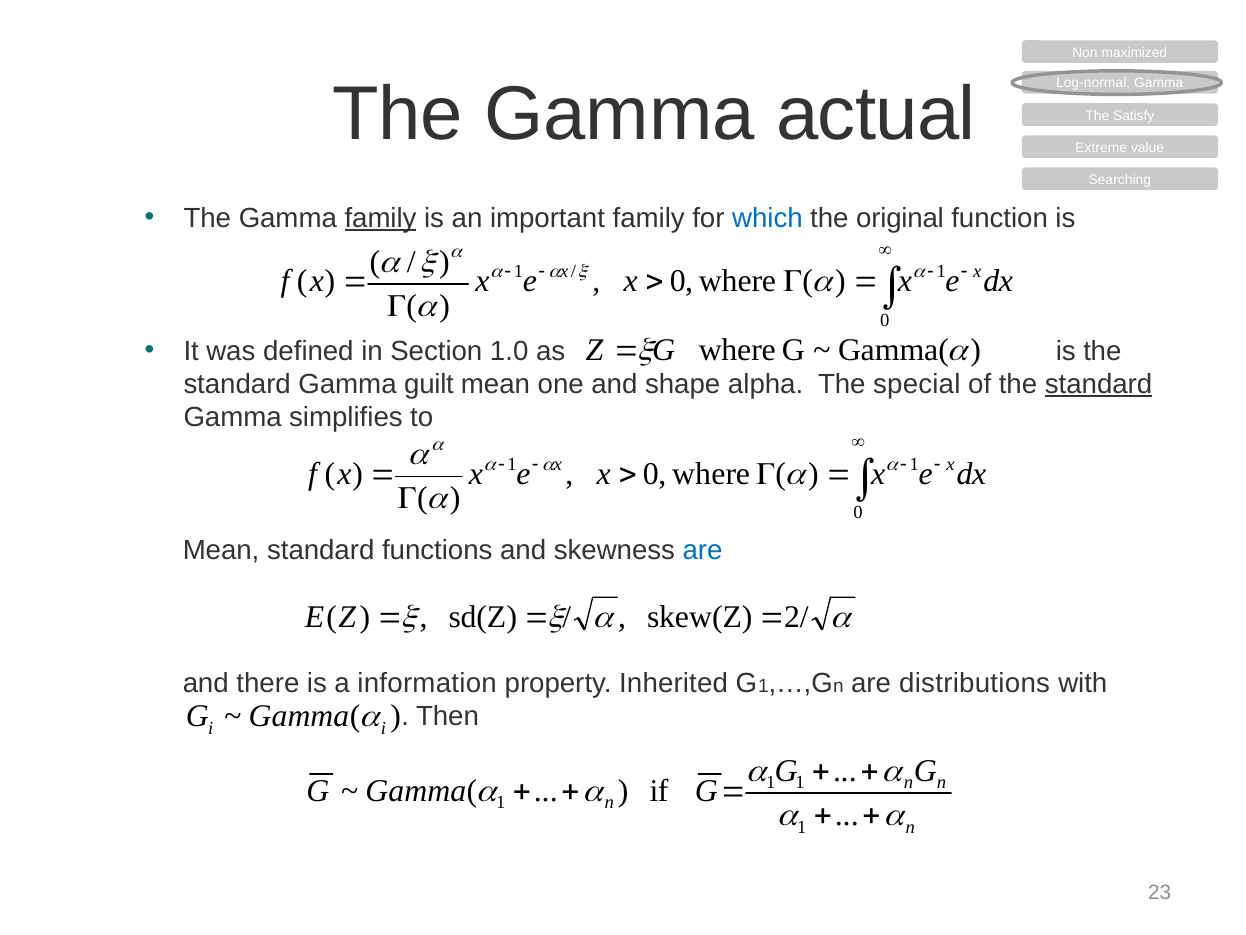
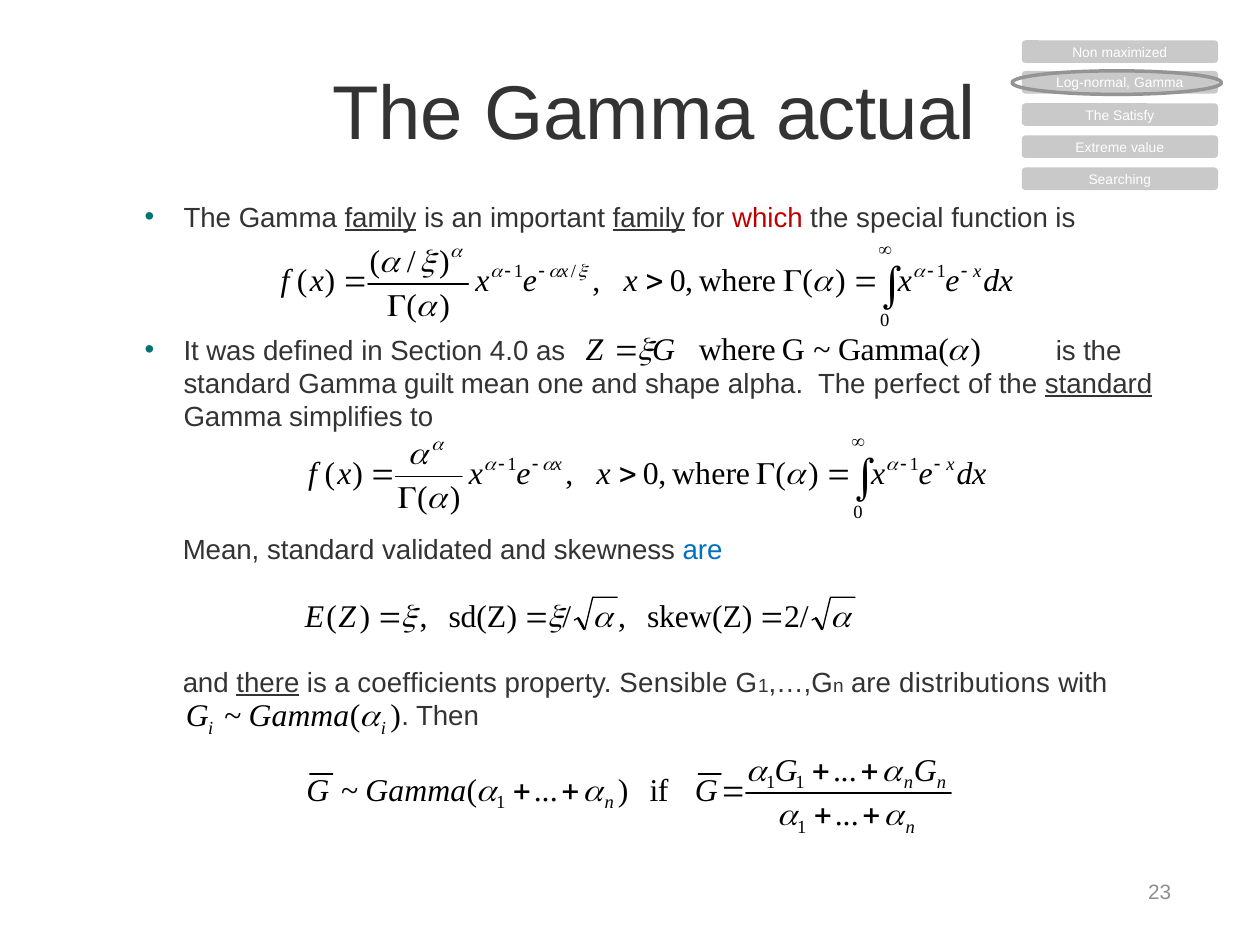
family at (649, 218) underline: none -> present
which colour: blue -> red
original: original -> special
1.0: 1.0 -> 4.0
special: special -> perfect
functions: functions -> validated
there underline: none -> present
information: information -> coefficients
Inherited: Inherited -> Sensible
